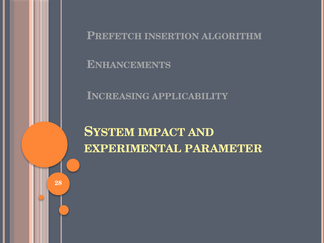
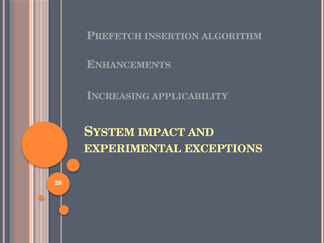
PARAMETER: PARAMETER -> EXCEPTIONS
